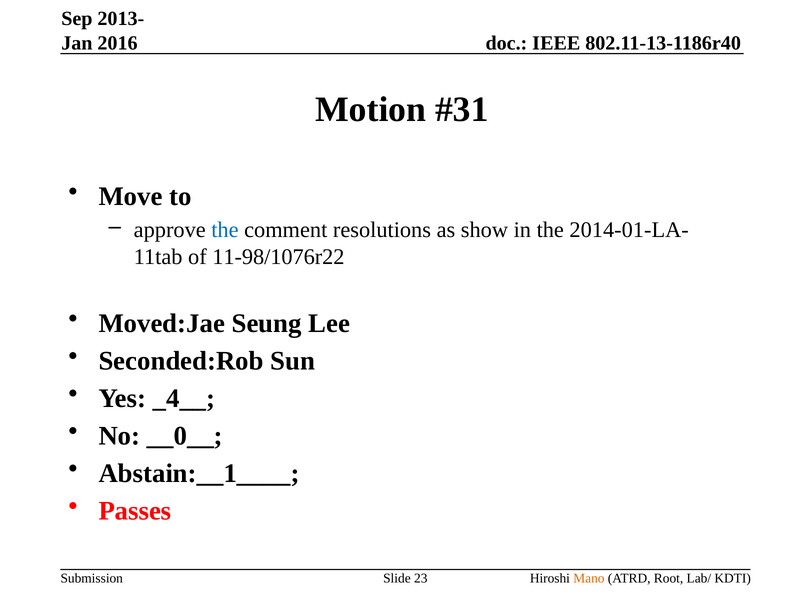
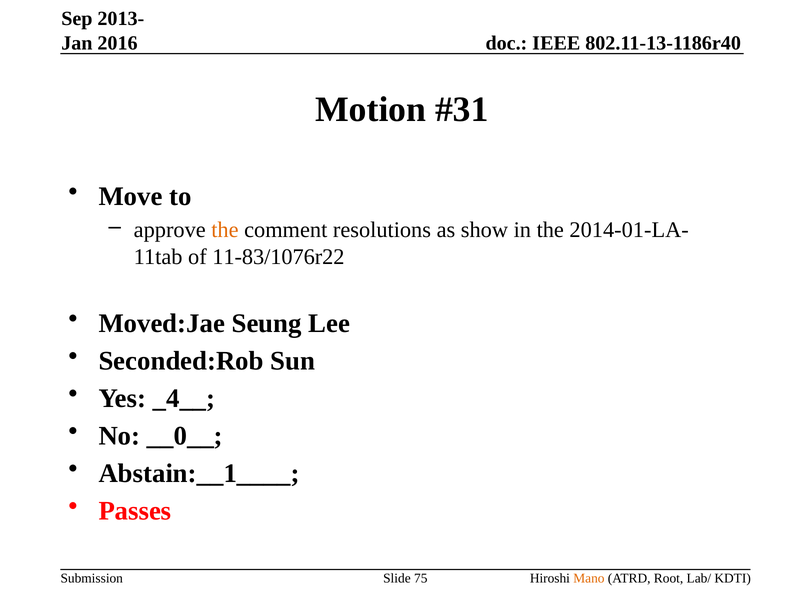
the at (225, 230) colour: blue -> orange
11-98/1076r22: 11-98/1076r22 -> 11-83/1076r22
23: 23 -> 75
